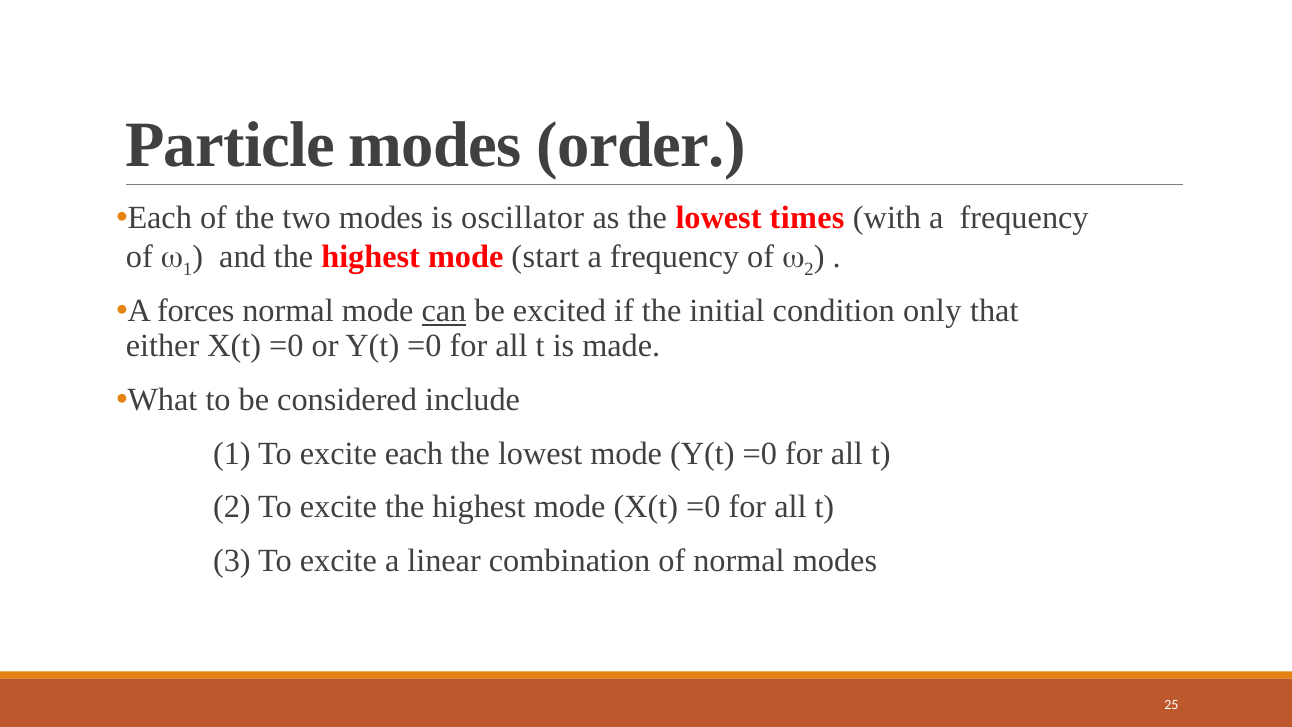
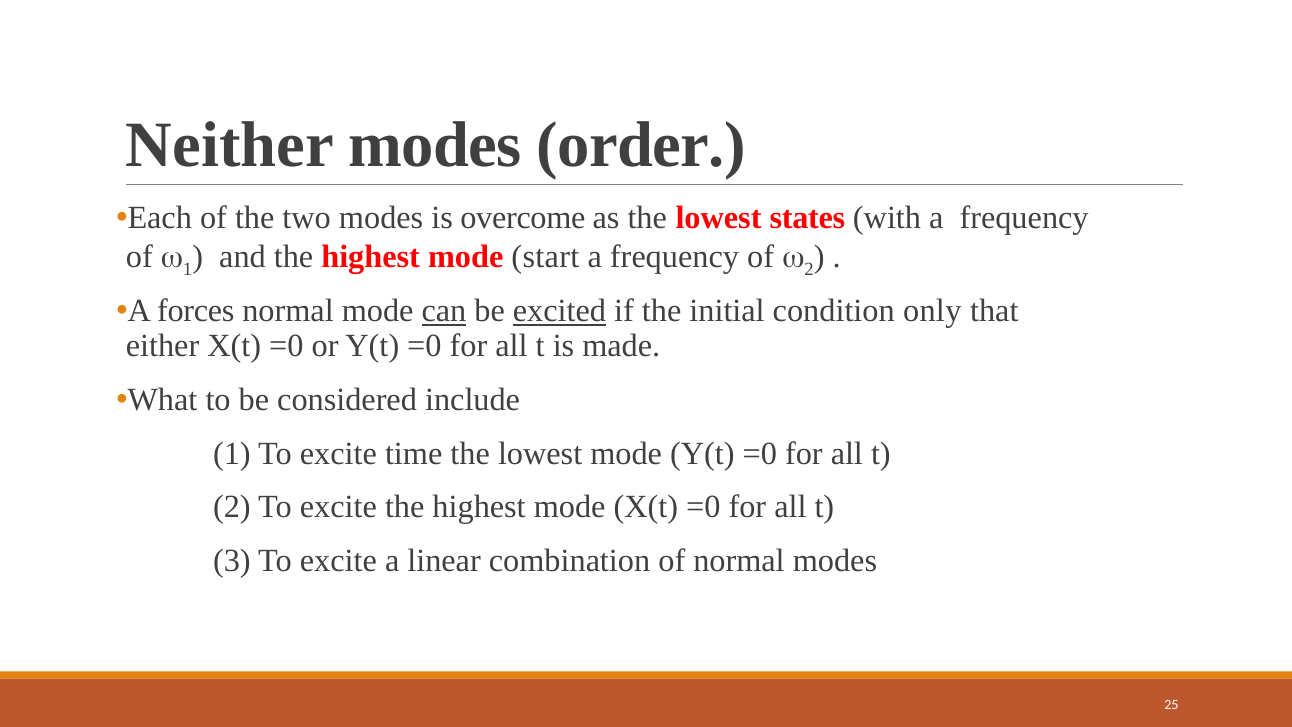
Particle: Particle -> Neither
oscillator: oscillator -> overcome
times: times -> states
excited underline: none -> present
excite each: each -> time
